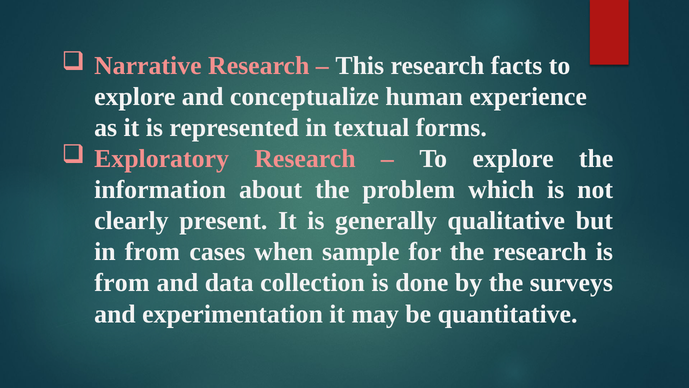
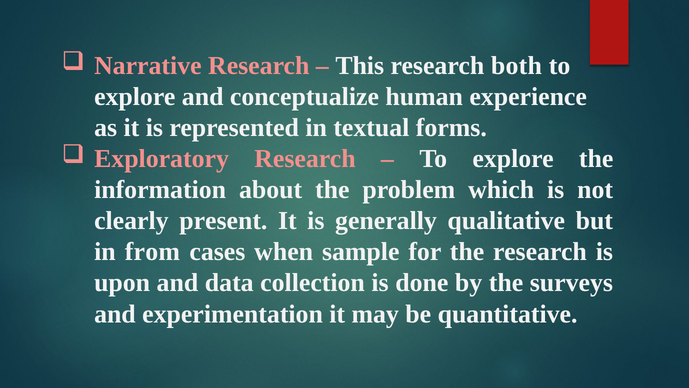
facts: facts -> both
from at (122, 283): from -> upon
